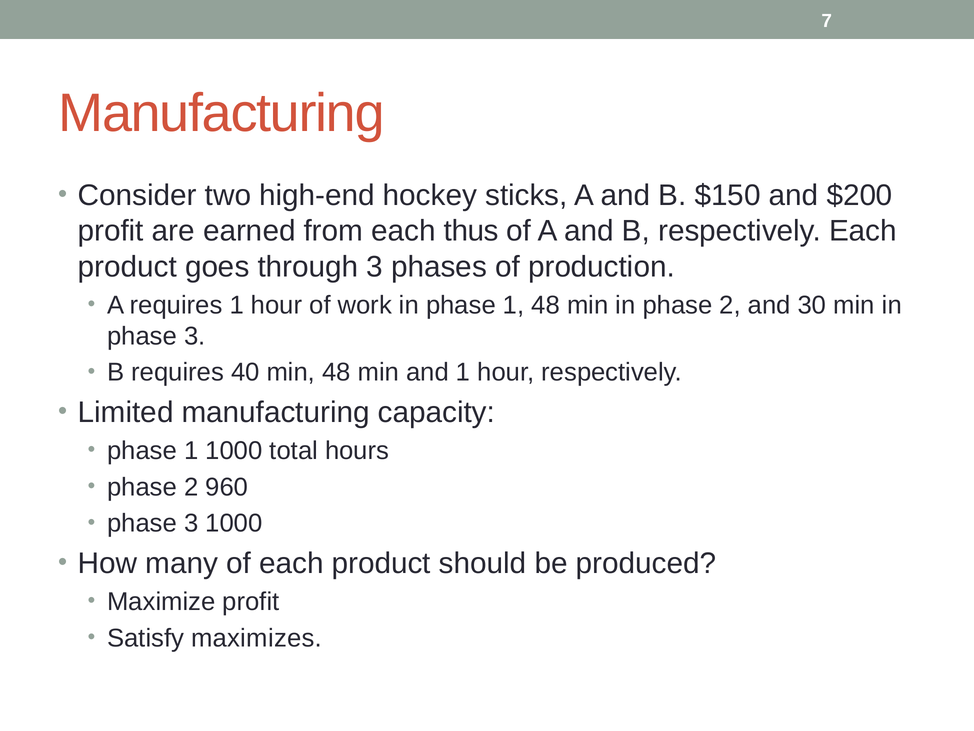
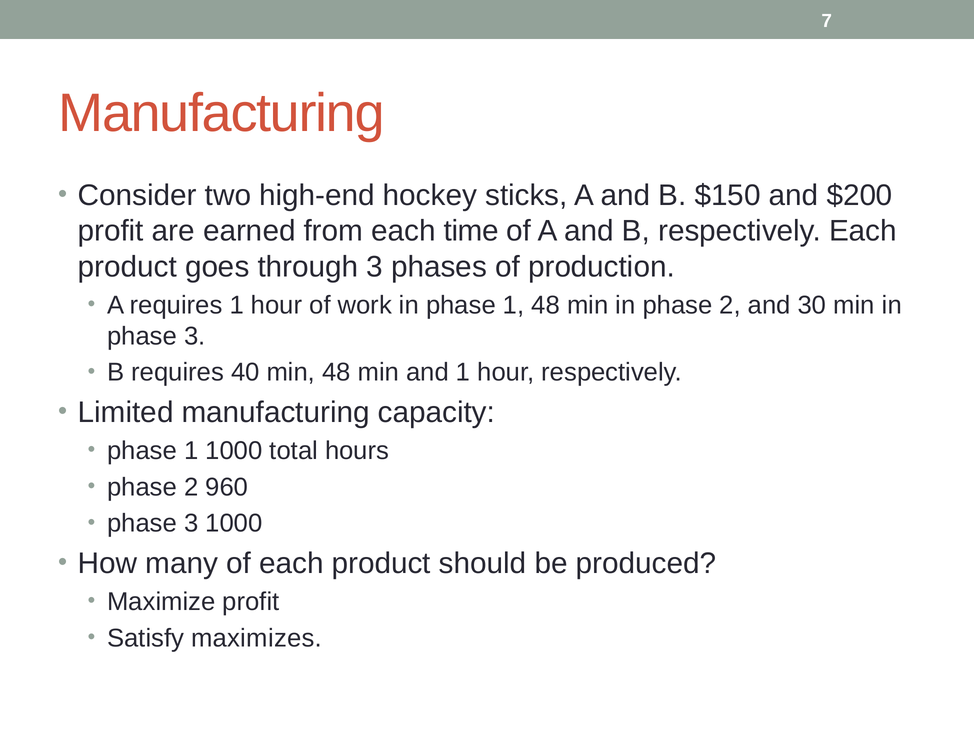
thus: thus -> time
